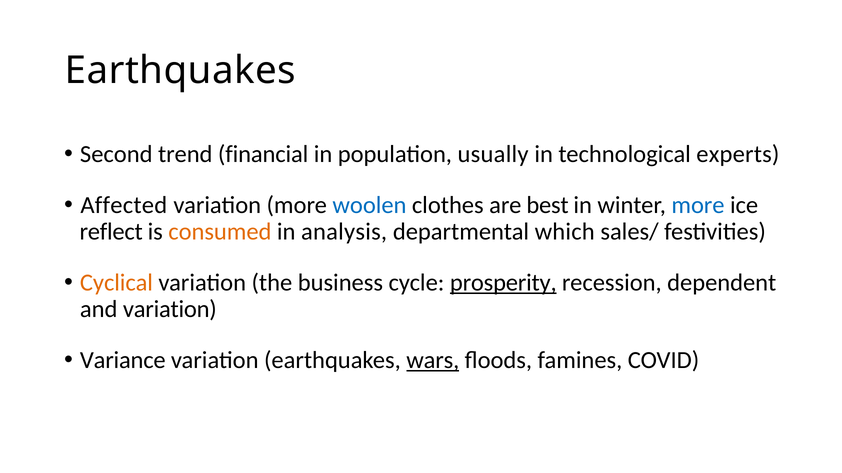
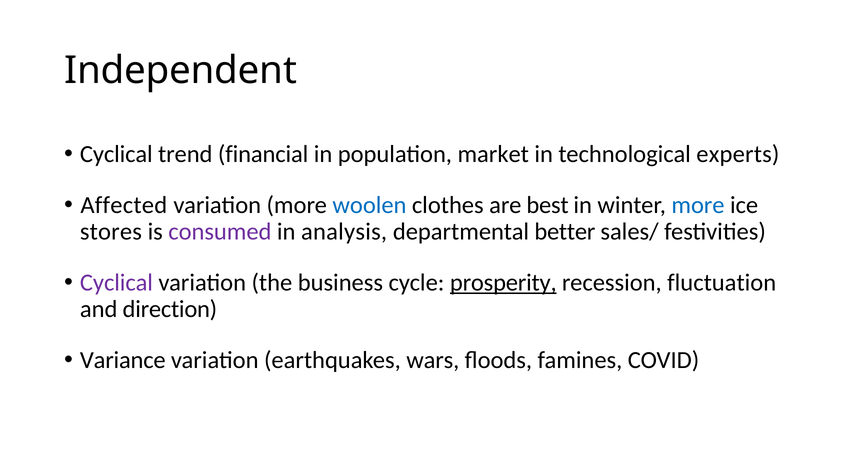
Earthquakes at (180, 71): Earthquakes -> Independent
Second at (116, 154): Second -> Cyclical
usually: usually -> market
reflect: reflect -> stores
consumed colour: orange -> purple
which: which -> better
Cyclical at (116, 283) colour: orange -> purple
dependent: dependent -> fluctuation
and variation: variation -> direction
wars underline: present -> none
